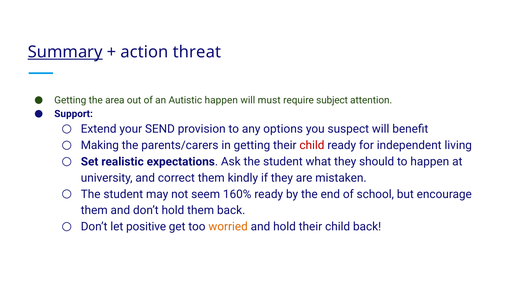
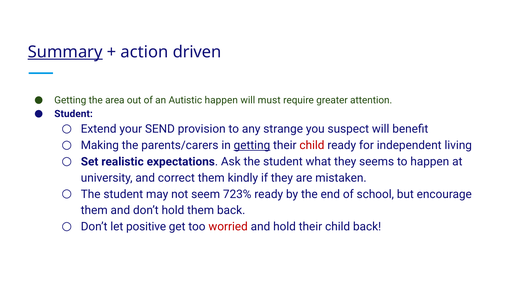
threat: threat -> driven
subject: subject -> greater
Support at (74, 114): Support -> Student
options: options -> strange
getting at (252, 145) underline: none -> present
should: should -> seems
160%: 160% -> 723%
worried colour: orange -> red
